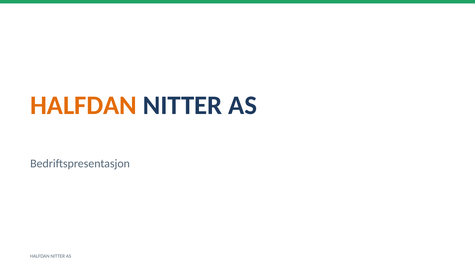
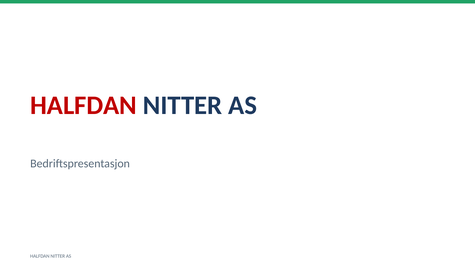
HALFDAN at (84, 105) colour: orange -> red
